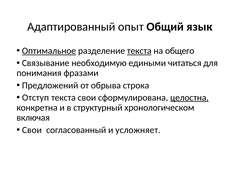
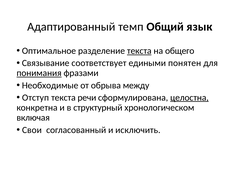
опыт: опыт -> темп
Оптимальное underline: present -> none
необходимую: необходимую -> соответствует
читаться: читаться -> понятен
понимания underline: none -> present
Предложений: Предложений -> Необходимые
строка: строка -> между
текста свои: свои -> речи
усложняет: усложняет -> исключить
